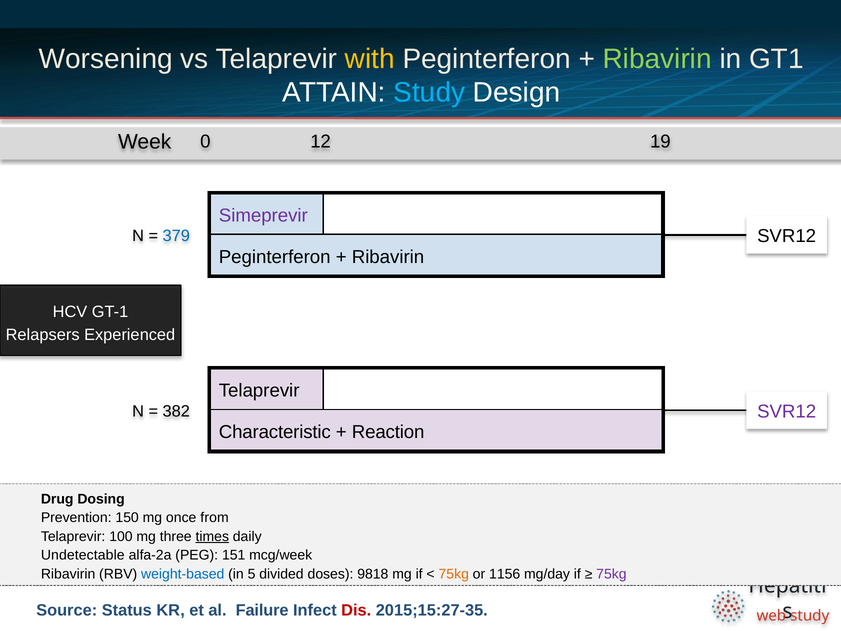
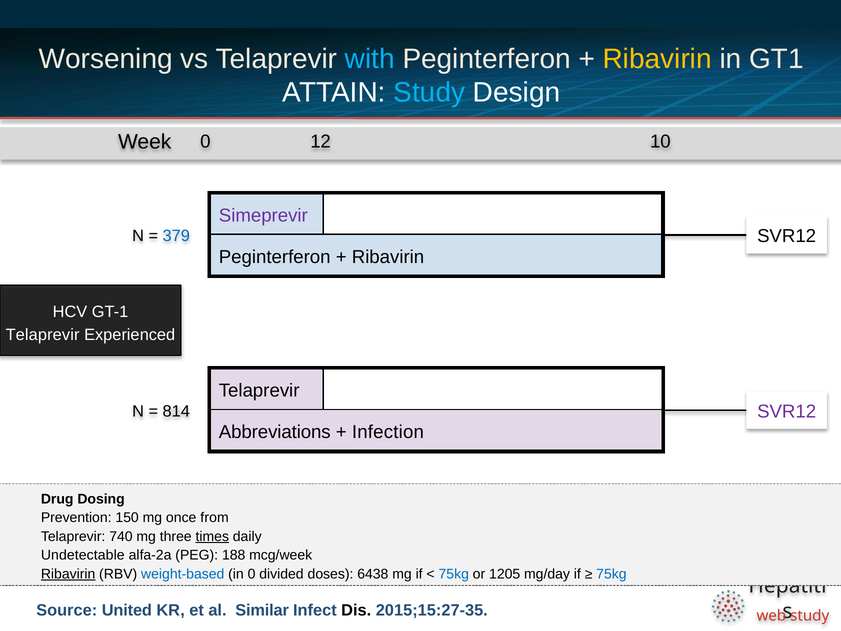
with colour: yellow -> light blue
Ribavirin at (657, 59) colour: light green -> yellow
19: 19 -> 10
Relapsers at (43, 335): Relapsers -> Telaprevir
382: 382 -> 814
Characteristic: Characteristic -> Abbreviations
Reaction: Reaction -> Infection
100: 100 -> 740
151: 151 -> 188
Ribavirin at (68, 574) underline: none -> present
in 5: 5 -> 0
9818: 9818 -> 6438
75kg at (454, 574) colour: orange -> blue
1156: 1156 -> 1205
75kg at (611, 574) colour: purple -> blue
Status: Status -> United
Failure: Failure -> Similar
Dis colour: red -> black
